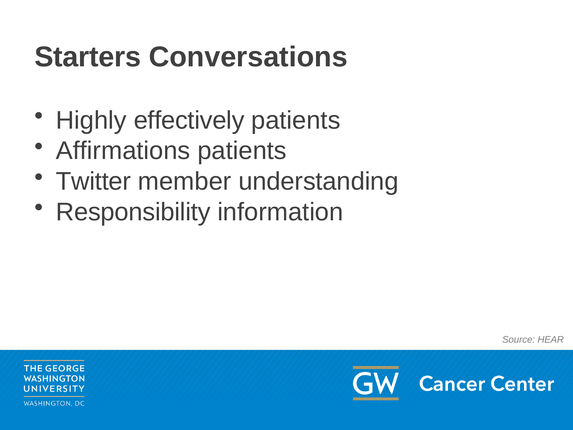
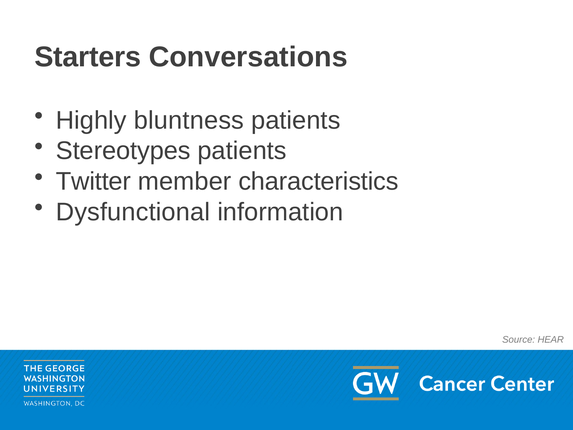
effectively: effectively -> bluntness
Affirmations: Affirmations -> Stereotypes
understanding: understanding -> characteristics
Responsibility: Responsibility -> Dysfunctional
